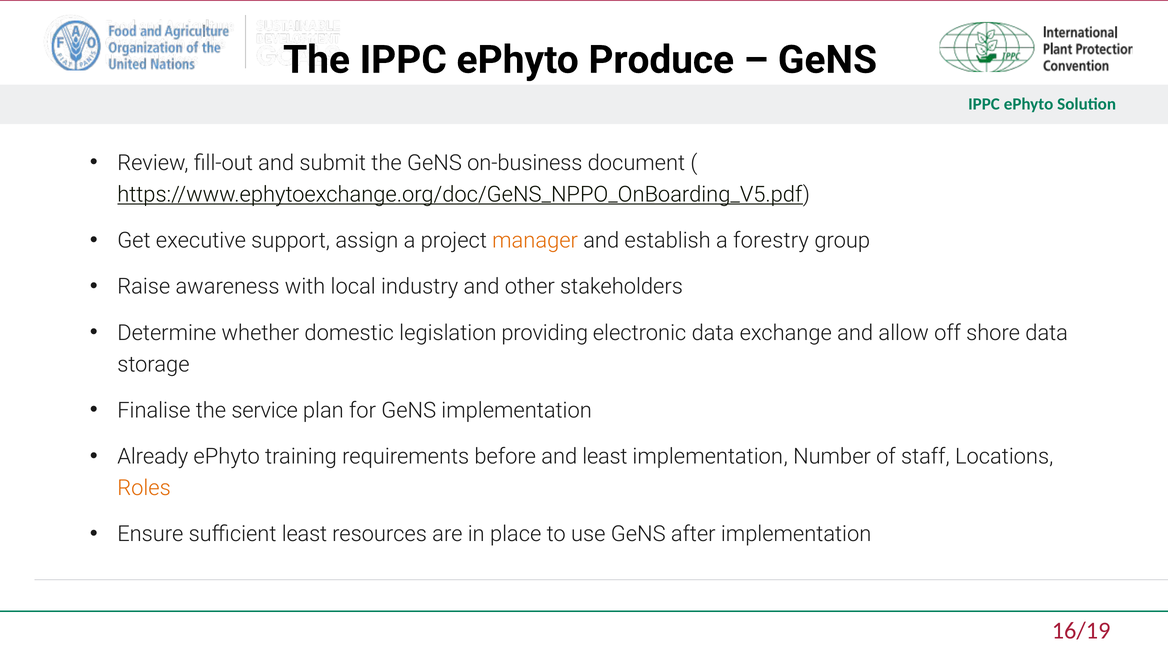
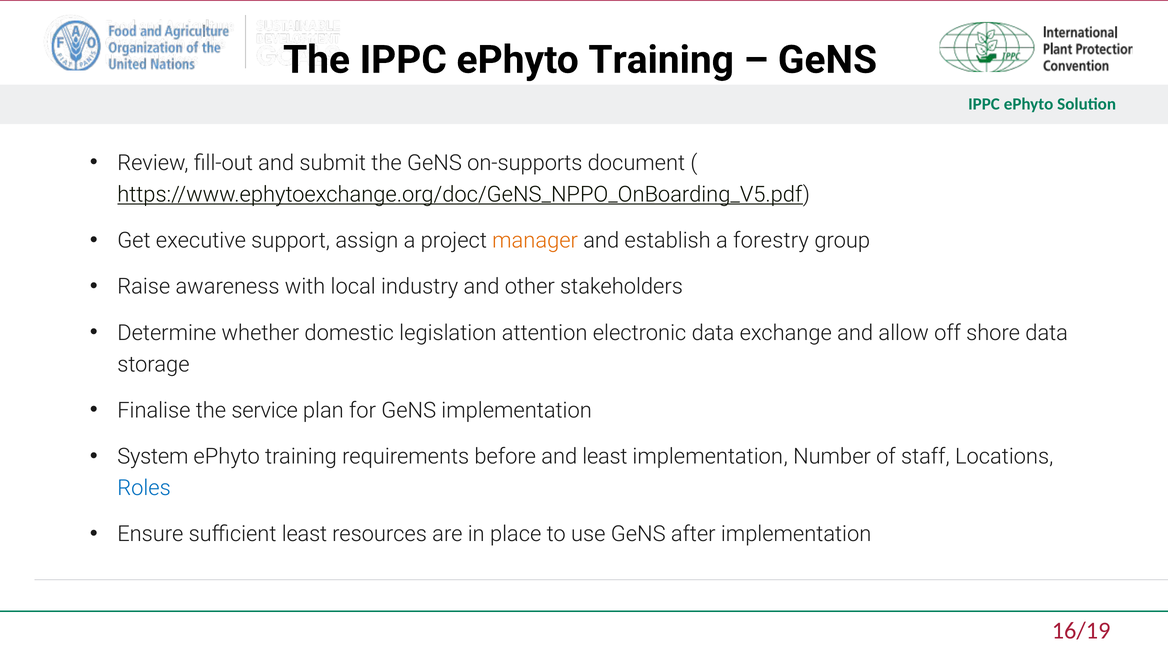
IPPC ePhyto Produce: Produce -> Training
on-business: on-business -> on-supports
providing: providing -> attention
Already: Already -> System
Roles colour: orange -> blue
